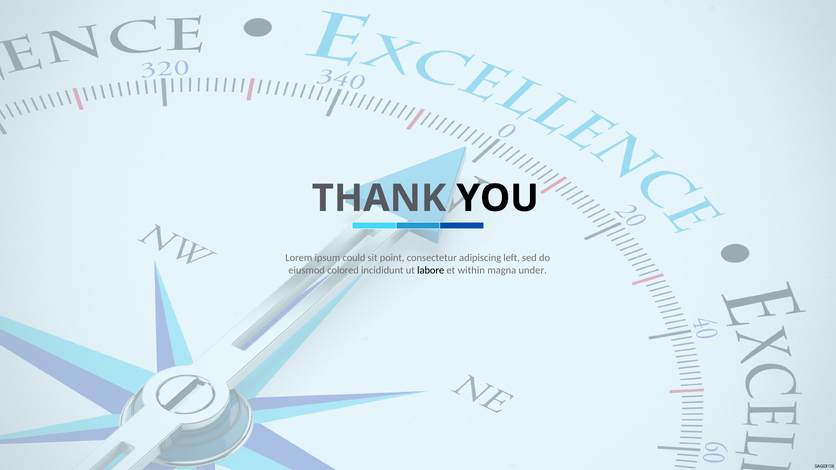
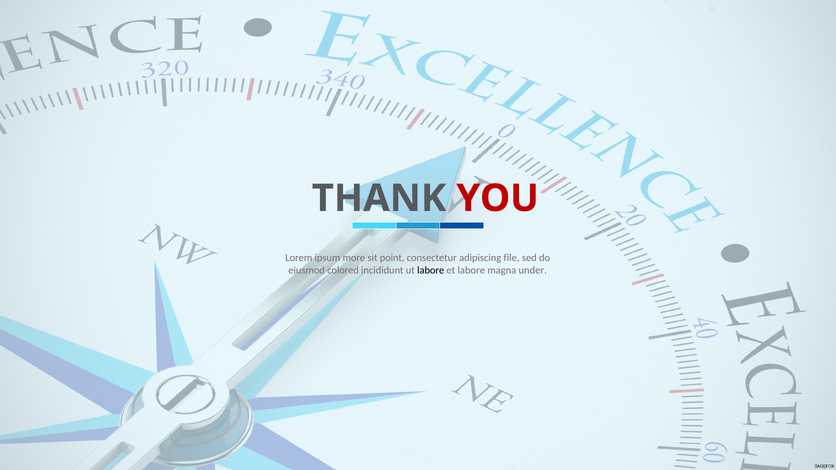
YOU colour: black -> red
could: could -> more
left: left -> file
et within: within -> labore
